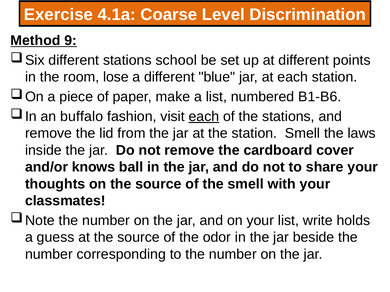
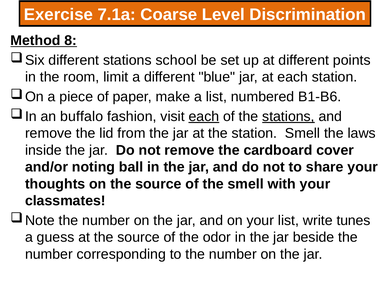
4.1a: 4.1a -> 7.1a
9: 9 -> 8
lose: lose -> limit
stations at (288, 117) underline: none -> present
knows: knows -> noting
holds: holds -> tunes
